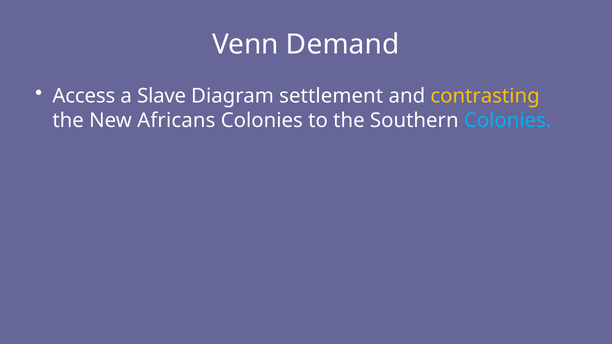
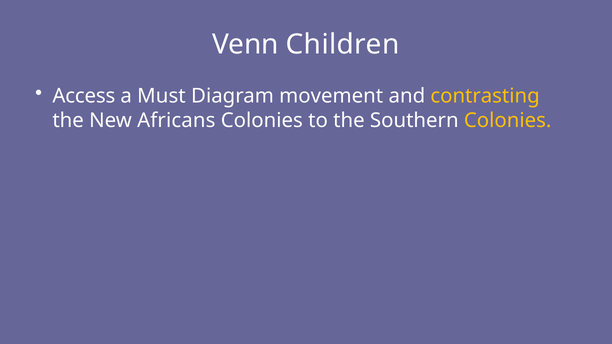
Demand: Demand -> Children
Slave: Slave -> Must
settlement: settlement -> movement
Colonies at (508, 121) colour: light blue -> yellow
